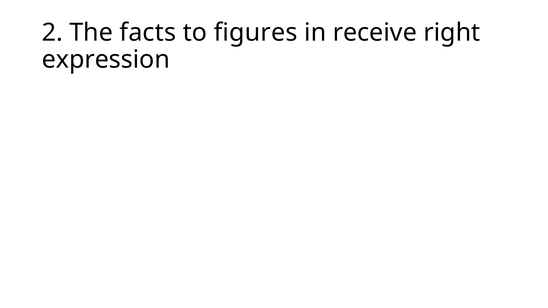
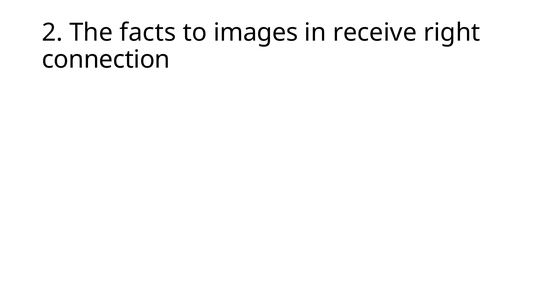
figures: figures -> images
expression: expression -> connection
